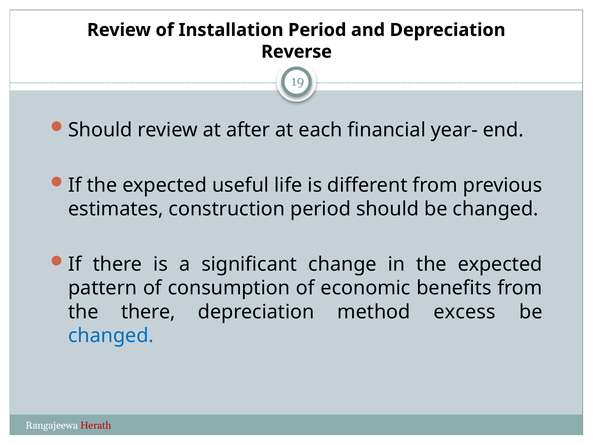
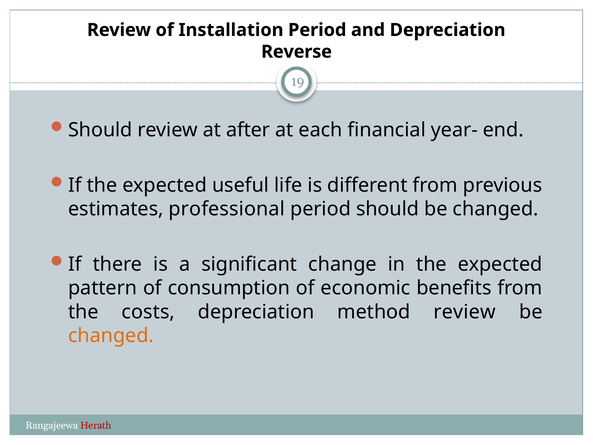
construction: construction -> professional
the there: there -> costs
method excess: excess -> review
changed at (111, 335) colour: blue -> orange
